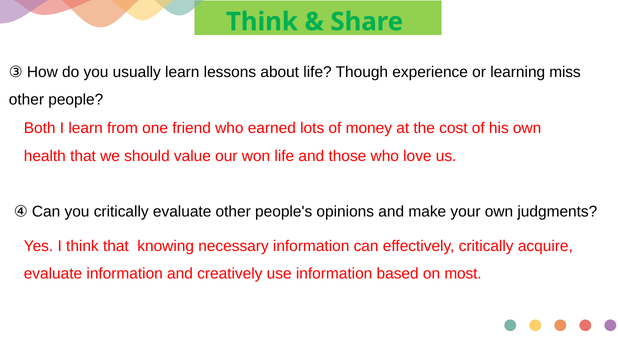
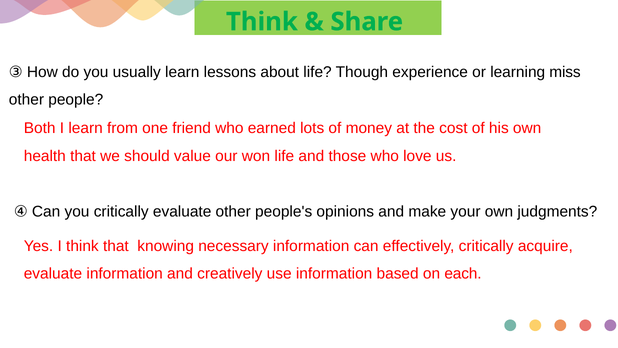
most: most -> each
